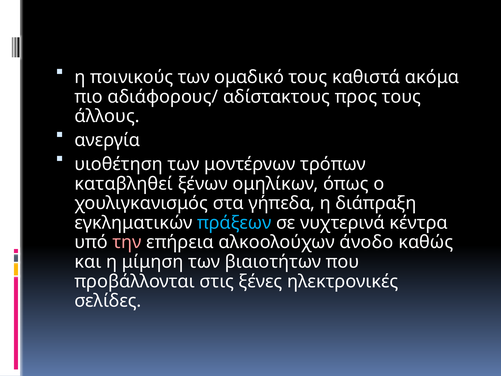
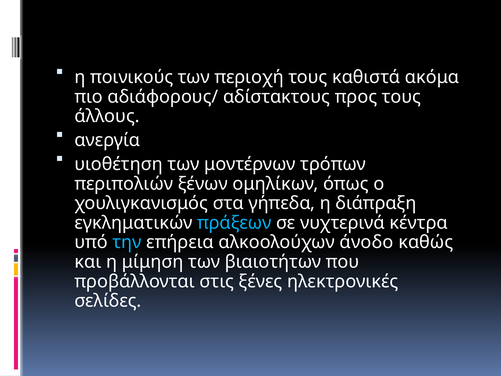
ομαδικό: ομαδικό -> περιοχή
καταβληθεί: καταβληθεί -> περιπολιών
την colour: pink -> light blue
